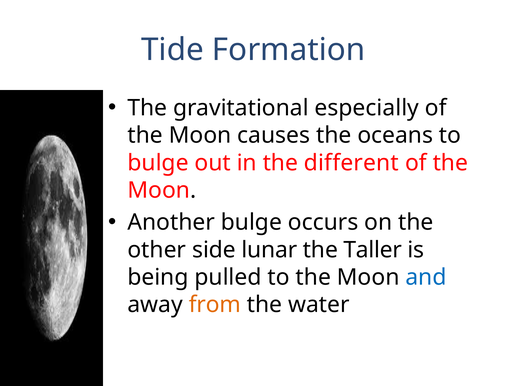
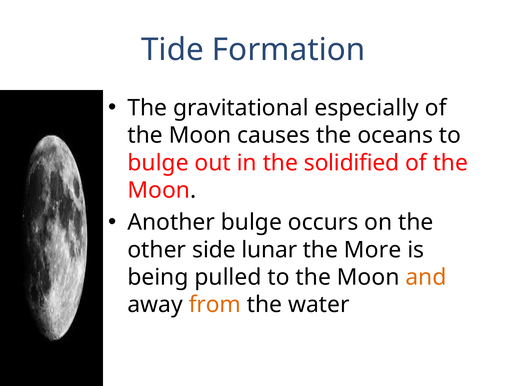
different: different -> solidified
Taller: Taller -> More
and colour: blue -> orange
